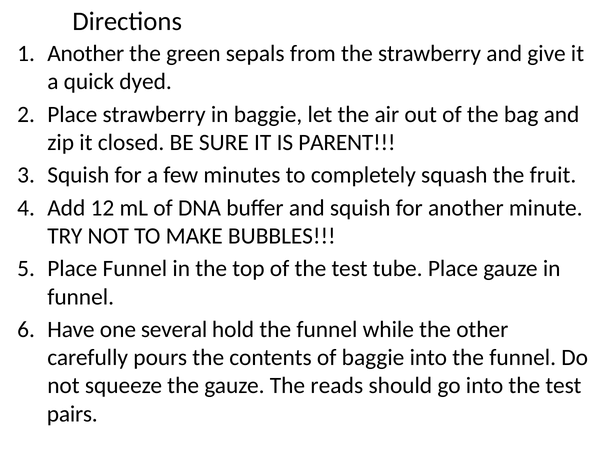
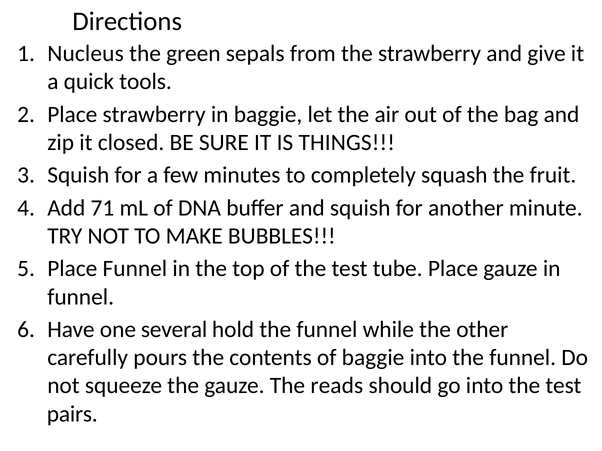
Another at (86, 54): Another -> Nucleus
dyed: dyed -> tools
PARENT: PARENT -> THINGS
12: 12 -> 71
